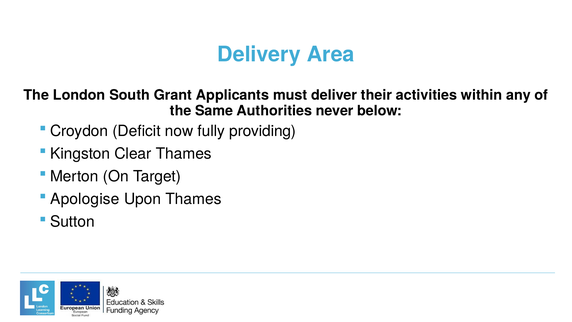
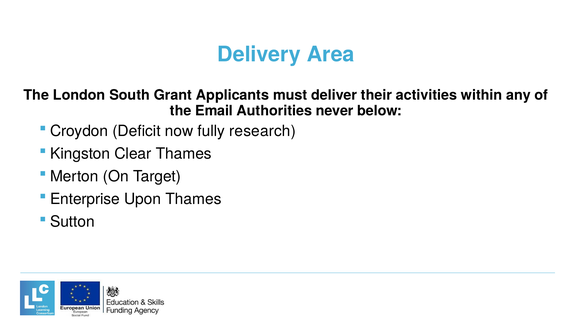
Same: Same -> Email
providing: providing -> research
Apologise: Apologise -> Enterprise
